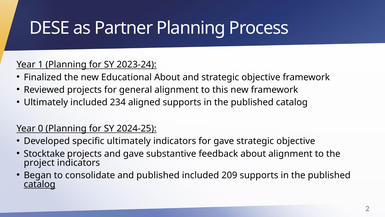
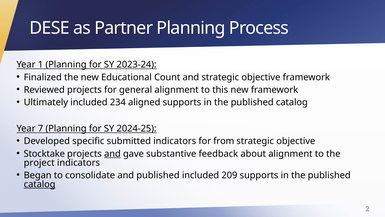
Educational About: About -> Count
0: 0 -> 7
specific ultimately: ultimately -> submitted
for gave: gave -> from
and at (112, 153) underline: none -> present
